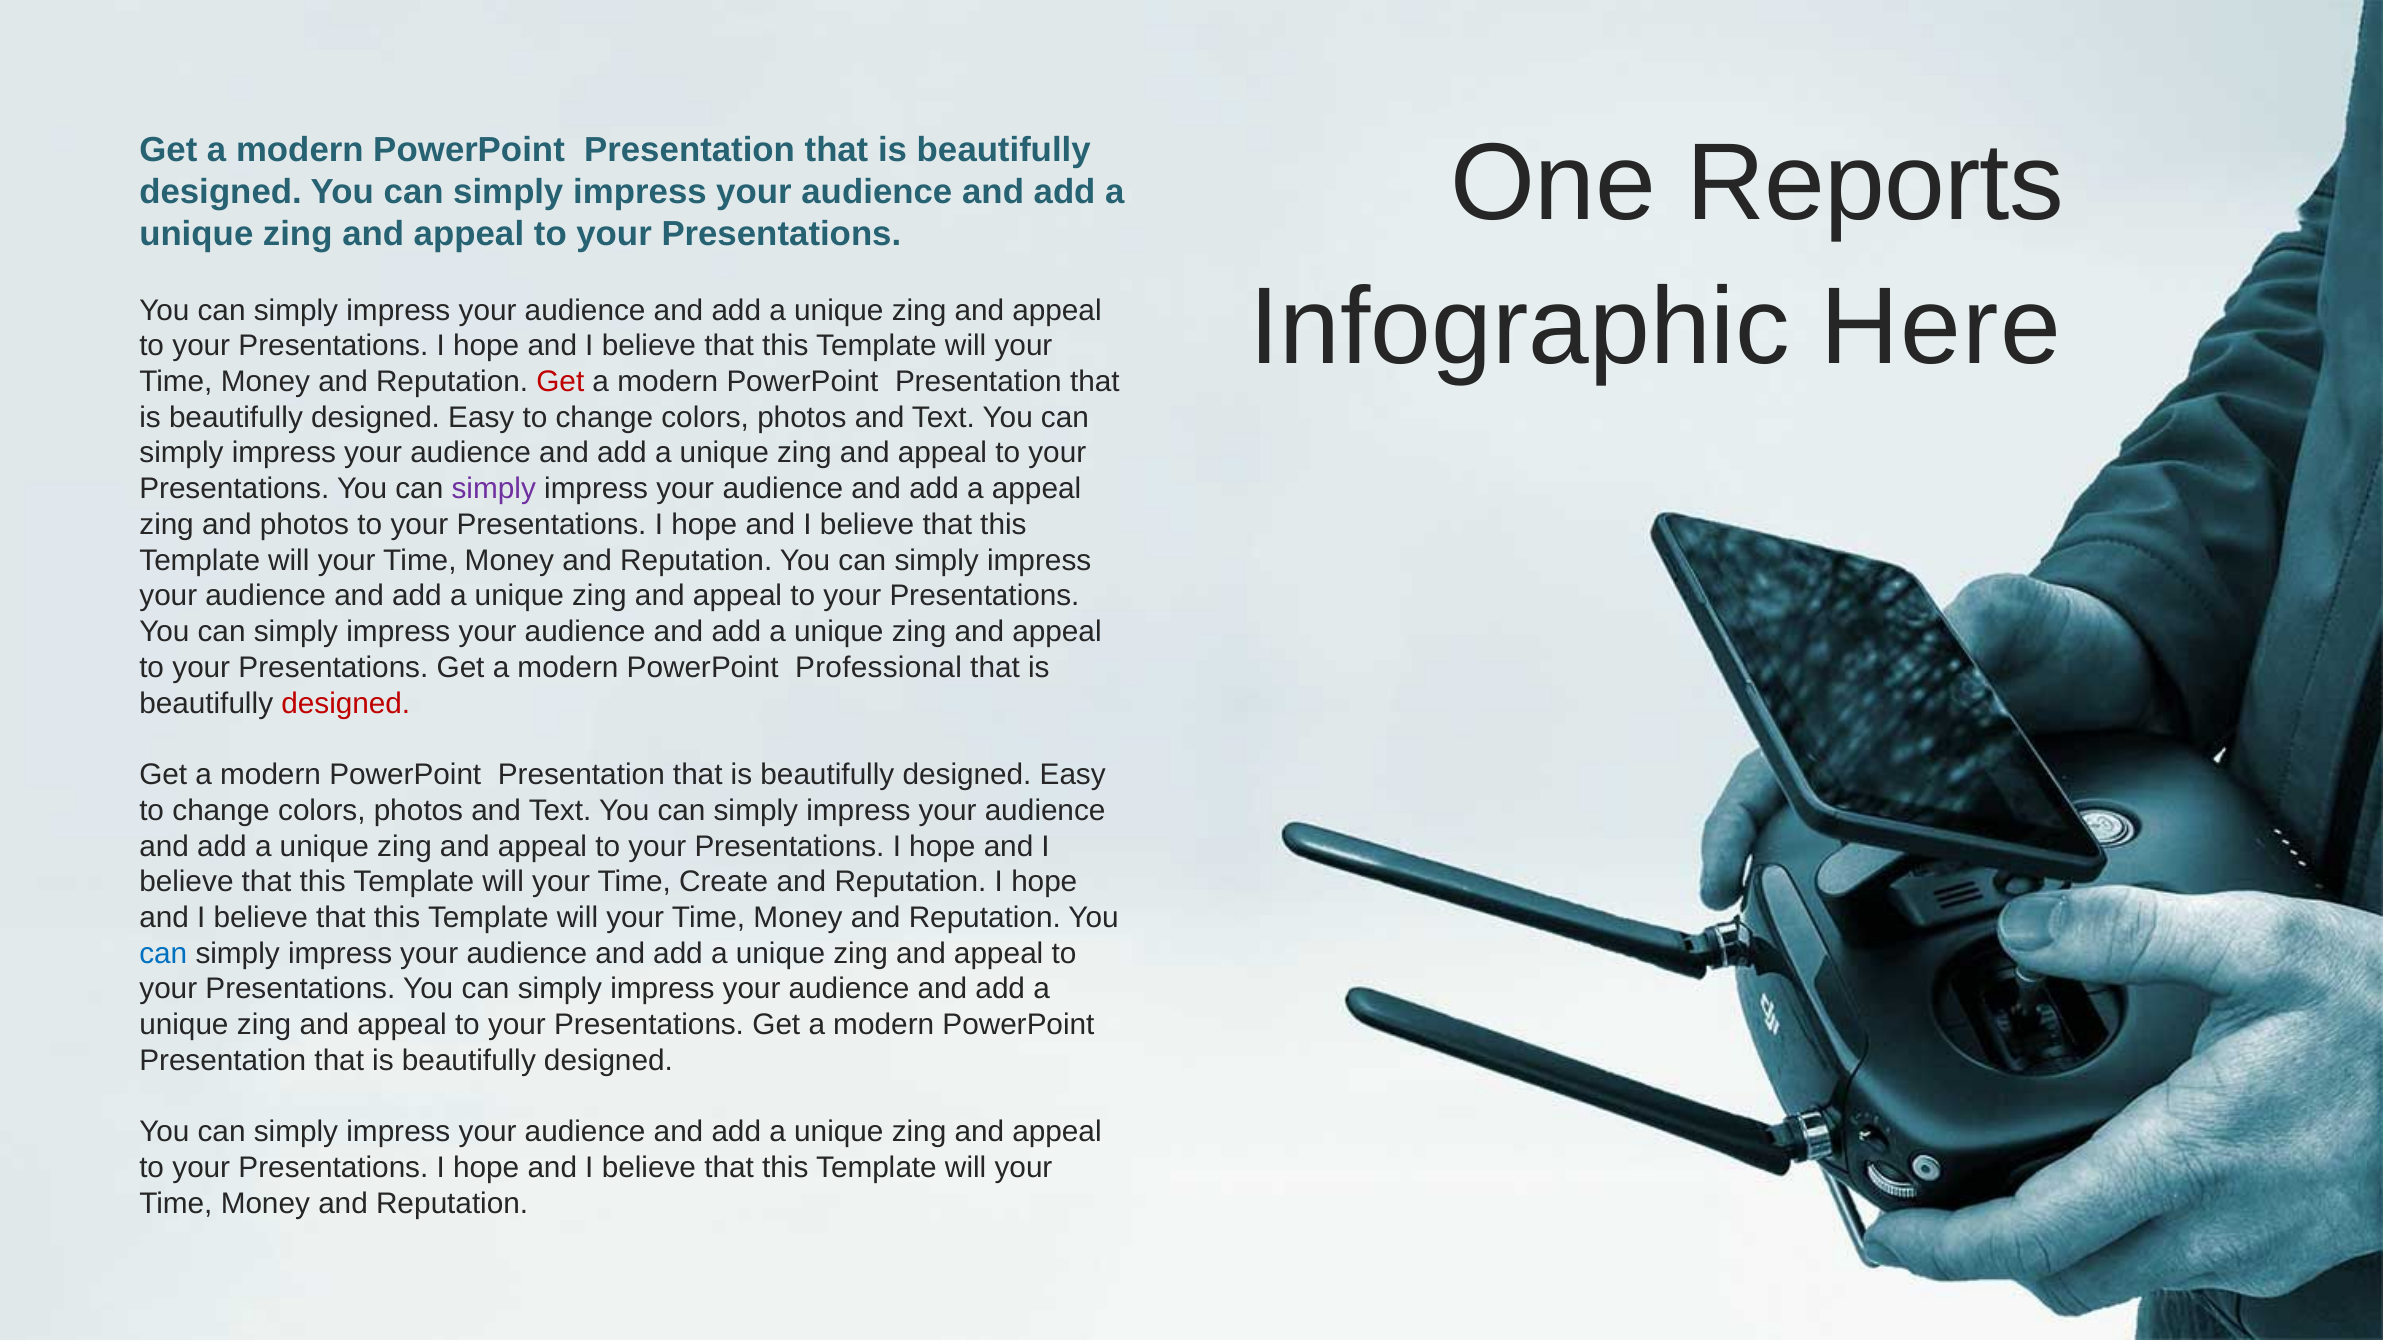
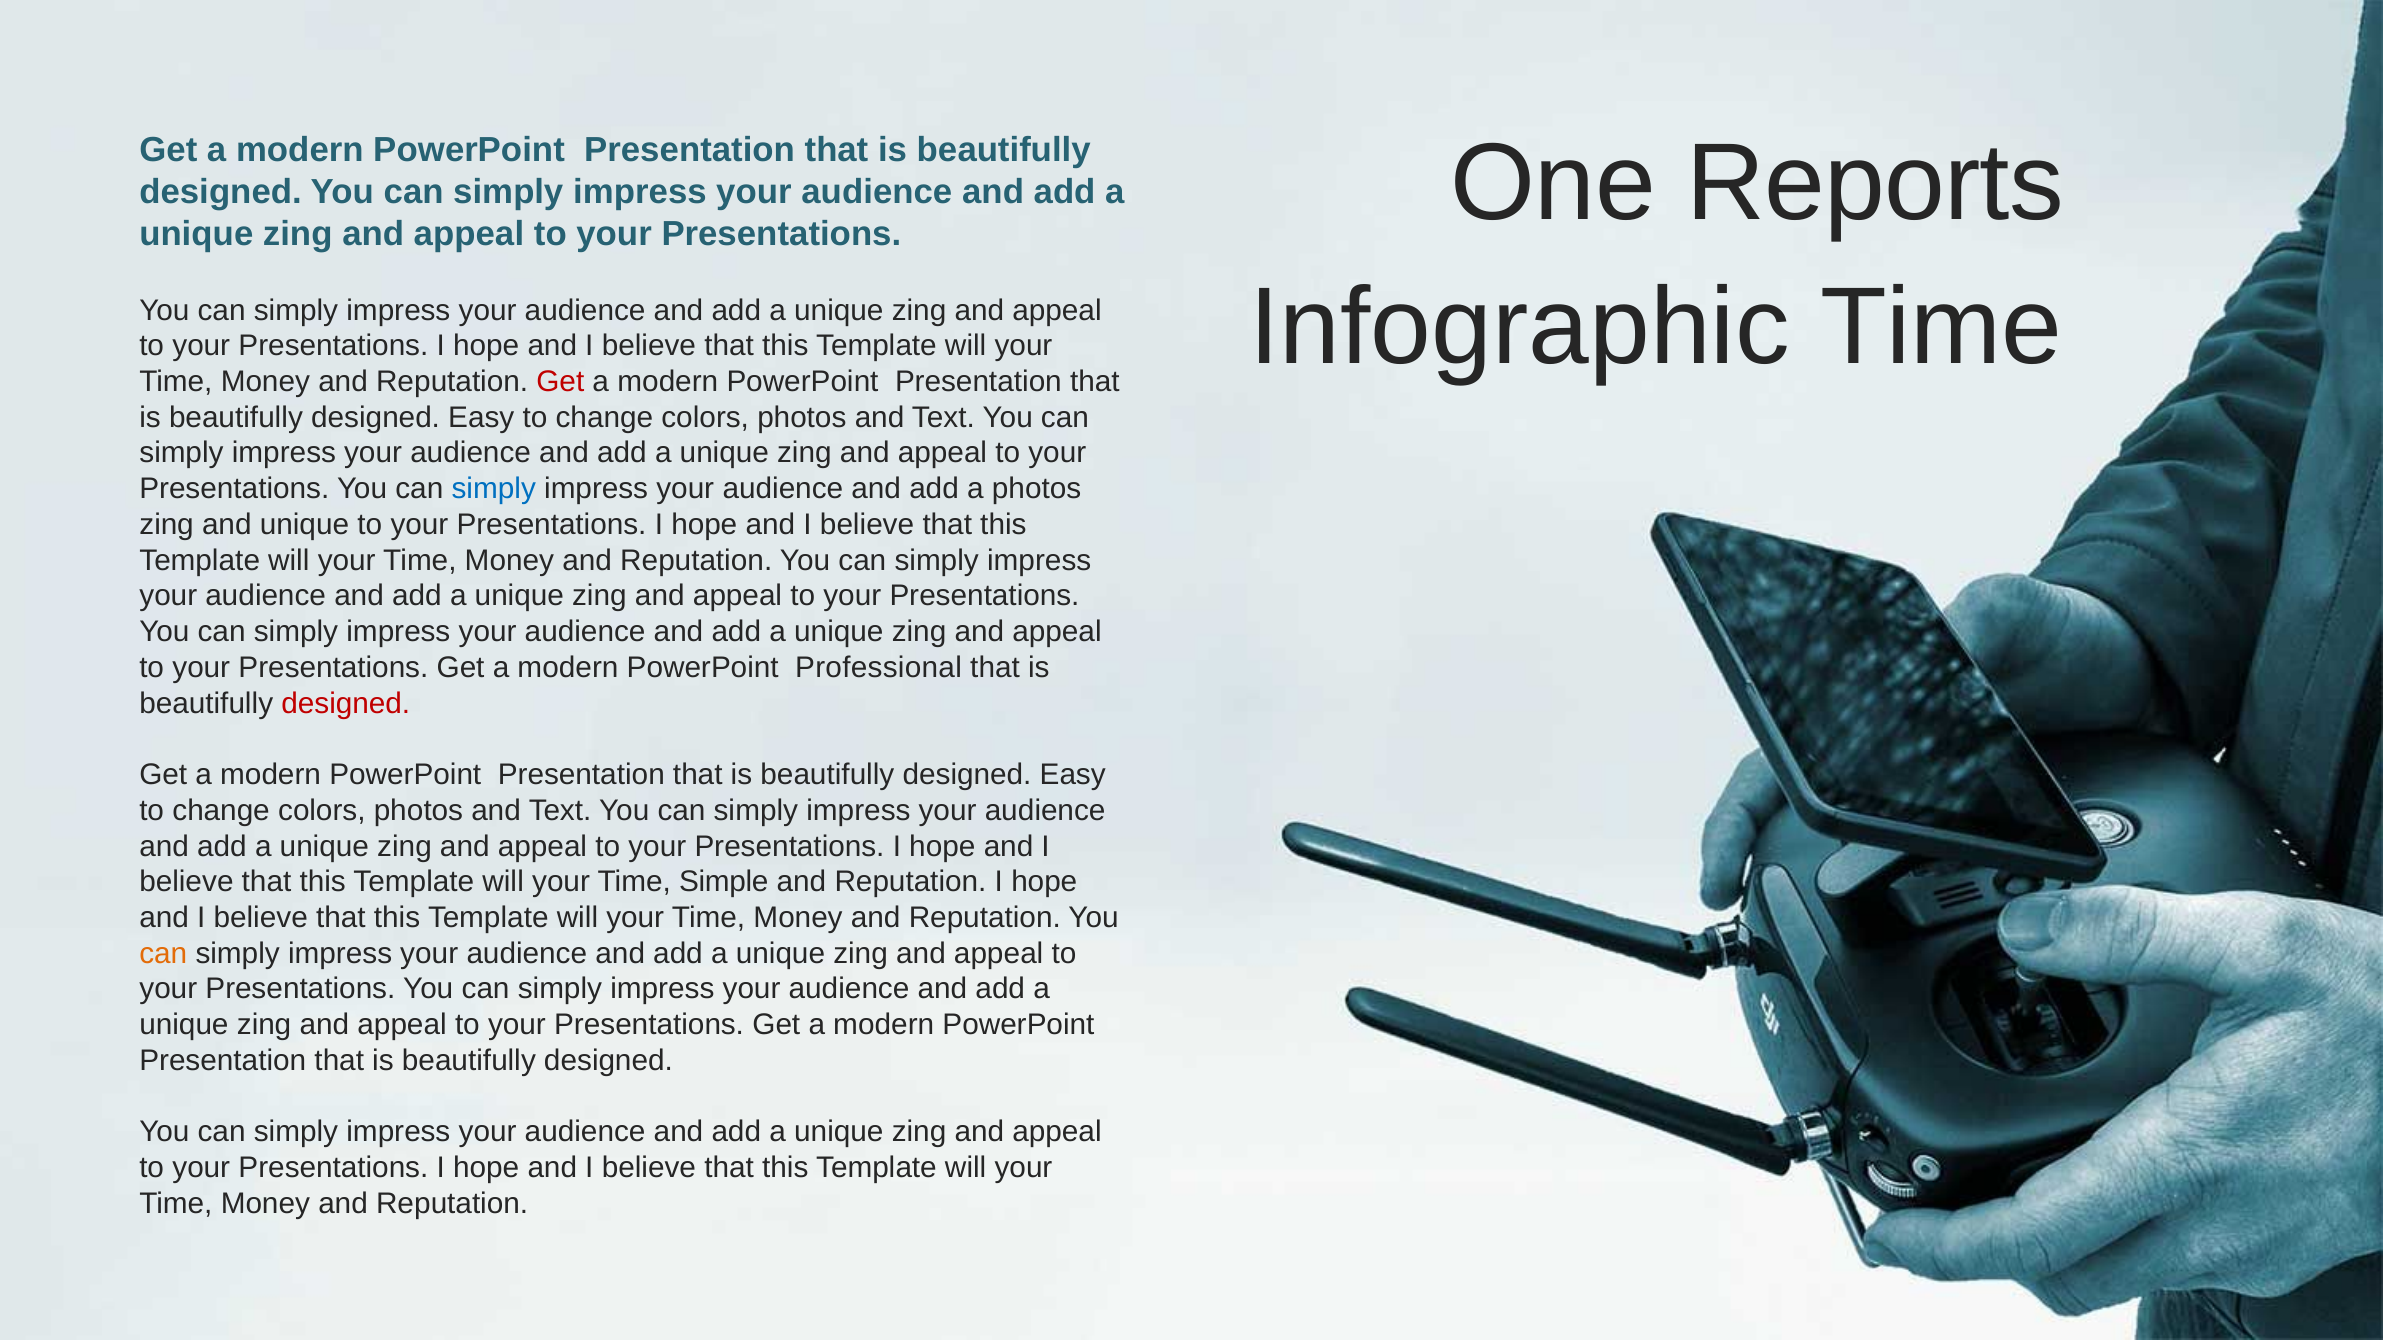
Infographic Here: Here -> Time
simply at (494, 489) colour: purple -> blue
a appeal: appeal -> photos
and photos: photos -> unique
Create: Create -> Simple
can at (163, 954) colour: blue -> orange
